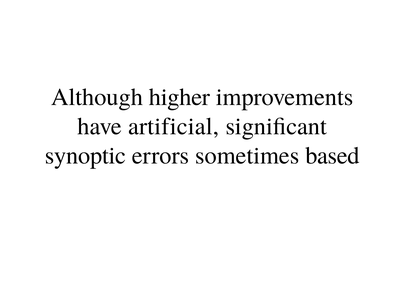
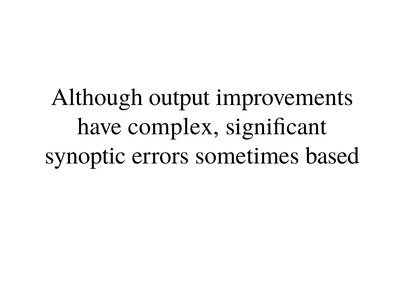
higher: higher -> output
artificial: artificial -> complex
